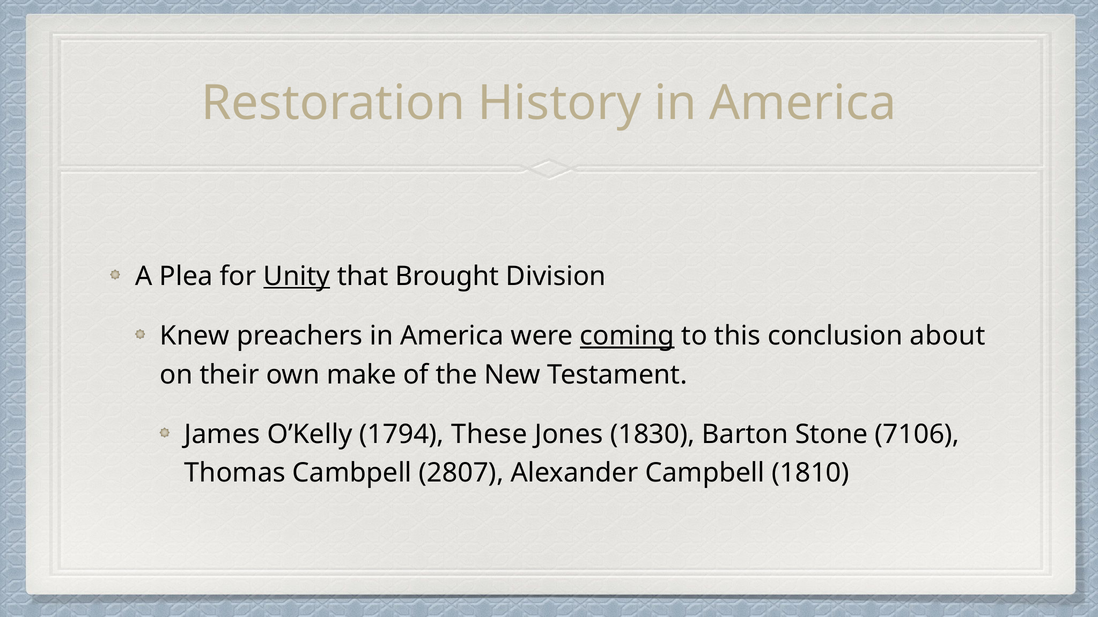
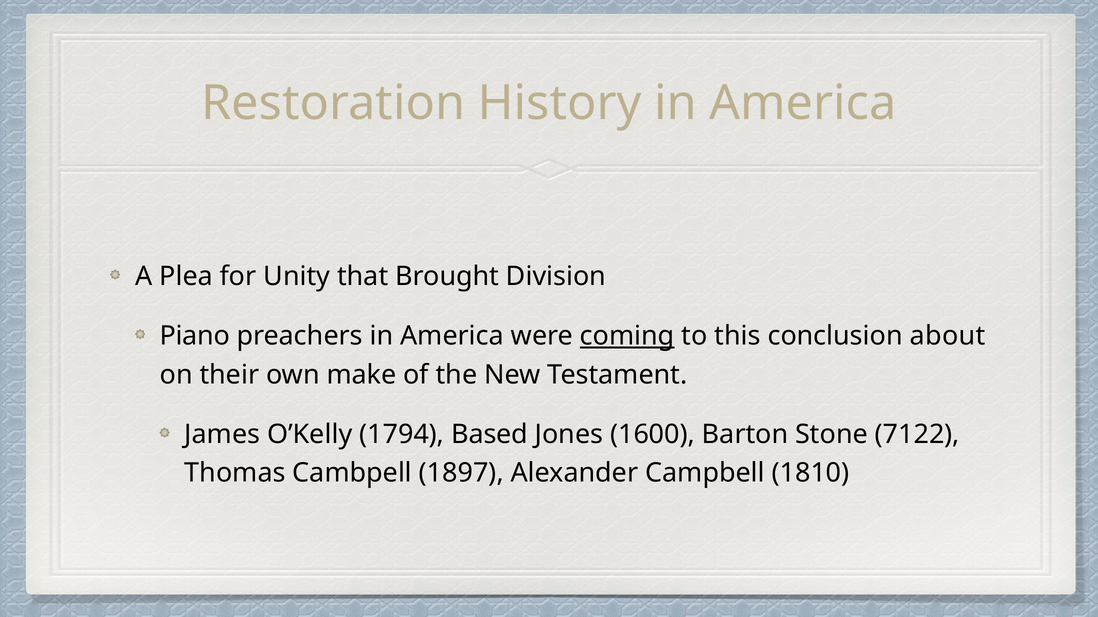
Unity underline: present -> none
Knew: Knew -> Piano
These: These -> Based
1830: 1830 -> 1600
7106: 7106 -> 7122
2807: 2807 -> 1897
